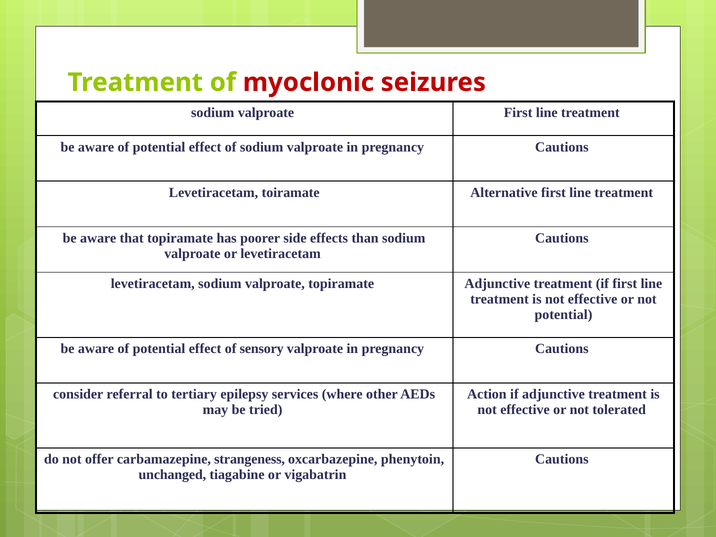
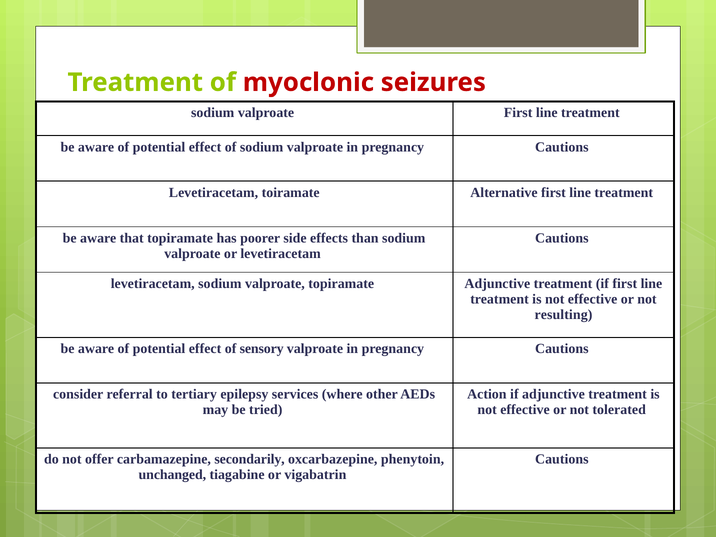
potential at (563, 314): potential -> resulting
strangeness: strangeness -> secondarily
